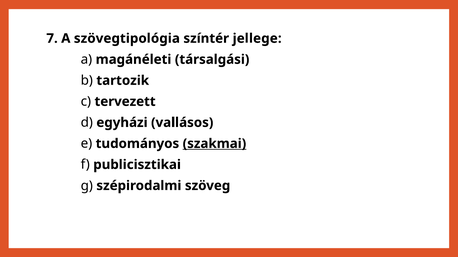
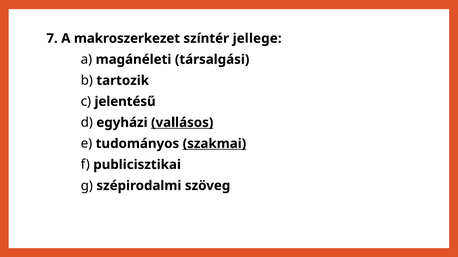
szövegtipológia: szövegtipológia -> makroszerkezet
tervezett: tervezett -> jelentésű
vallásos underline: none -> present
